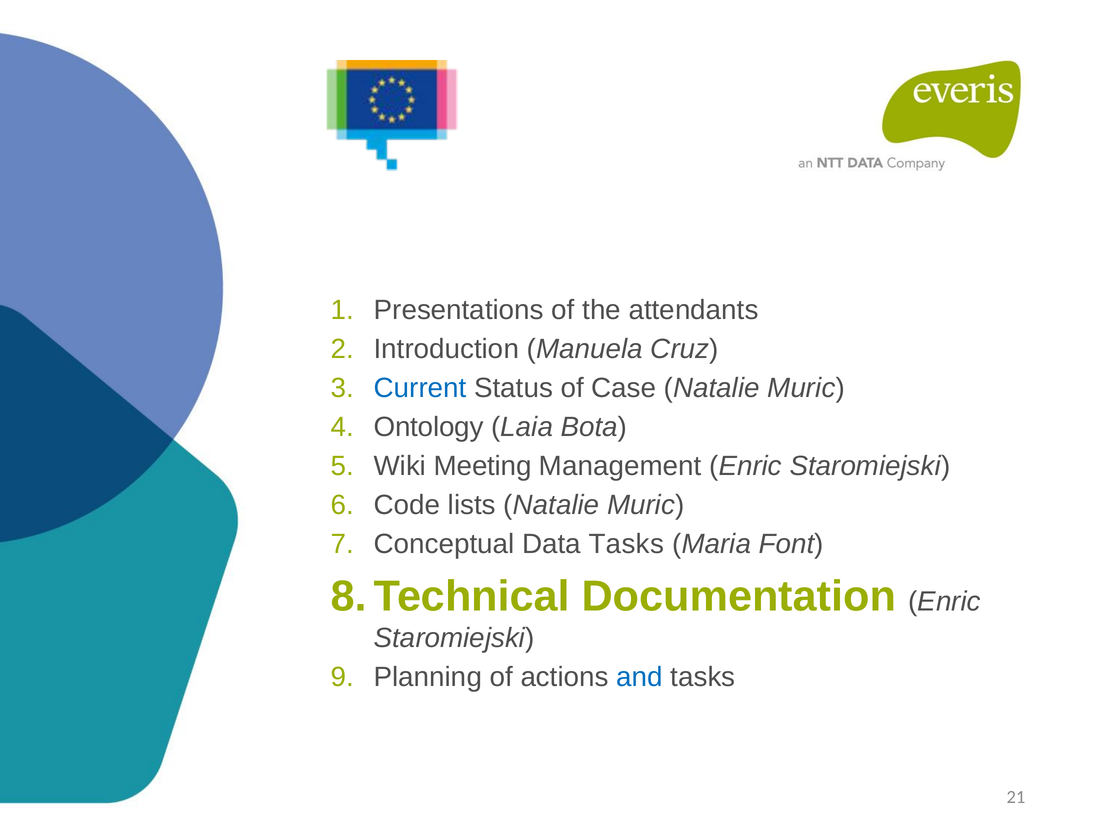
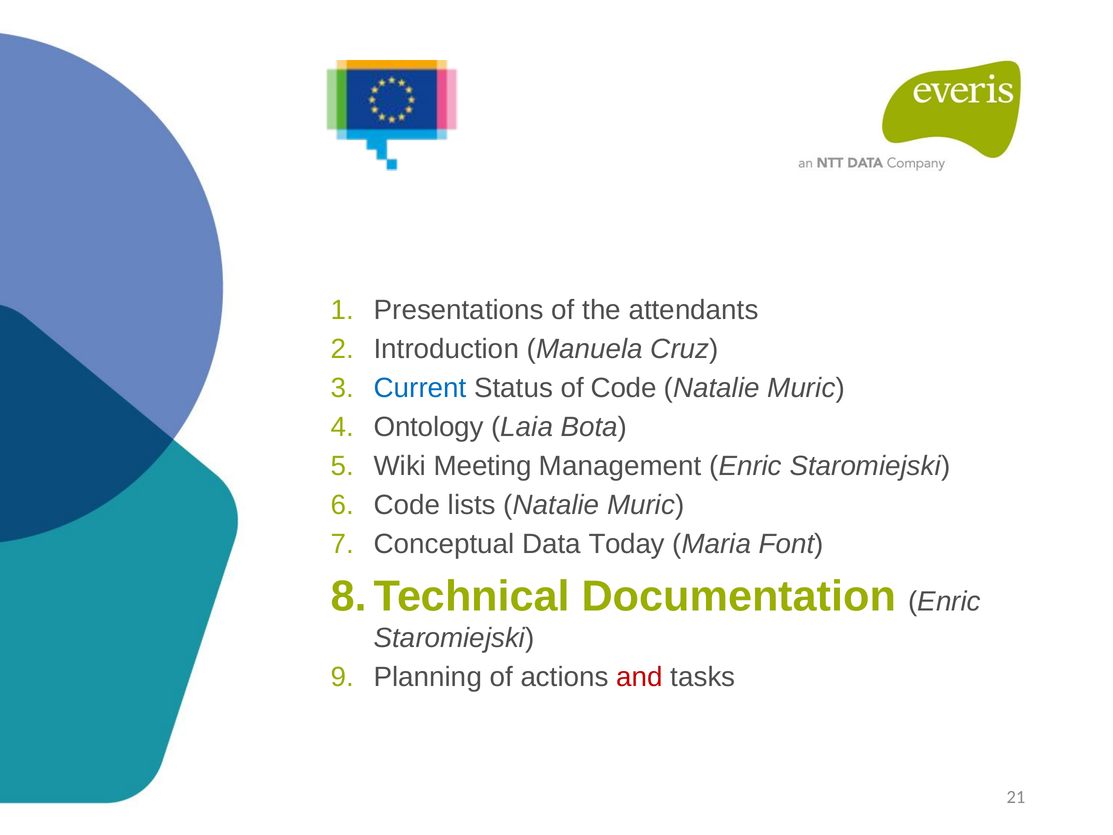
of Case: Case -> Code
Data Tasks: Tasks -> Today
and colour: blue -> red
